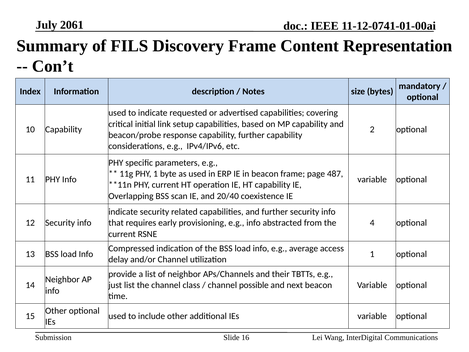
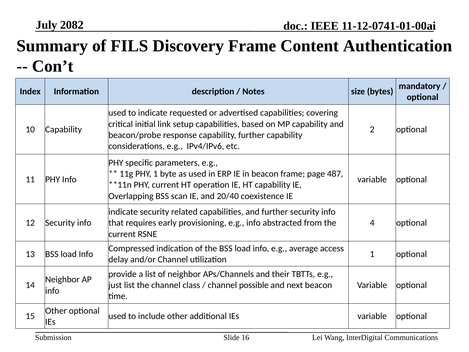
2061: 2061 -> 2082
Representation: Representation -> Authentication
